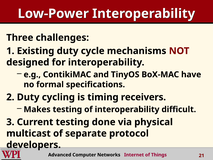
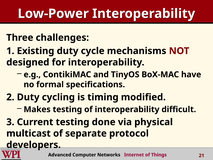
receivers: receivers -> modified
